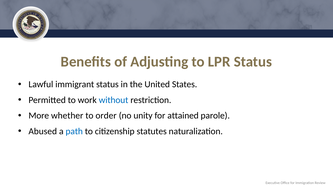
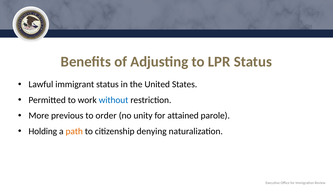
whether: whether -> previous
Abused: Abused -> Holding
path colour: blue -> orange
statutes: statutes -> denying
